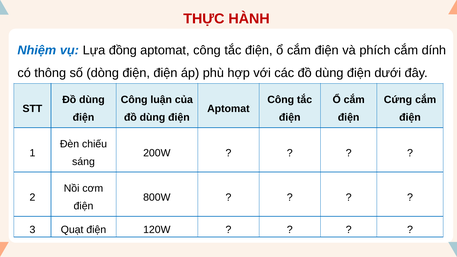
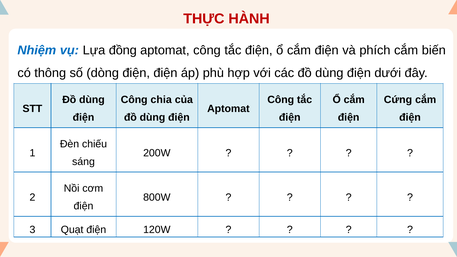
dính: dính -> biến
luận: luận -> chia
